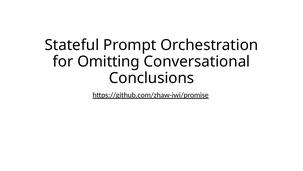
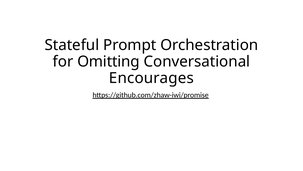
Conclusions: Conclusions -> Encourages
